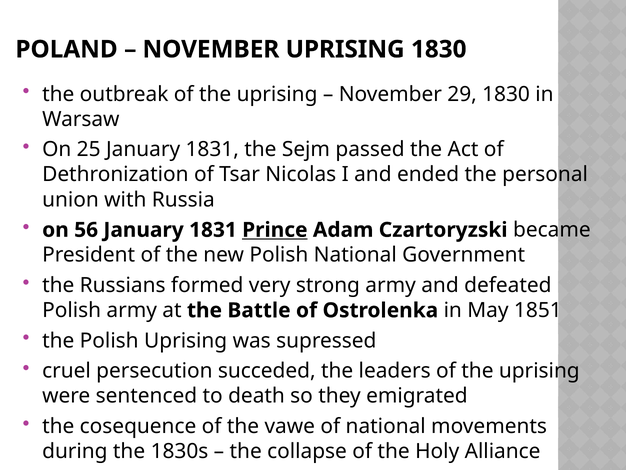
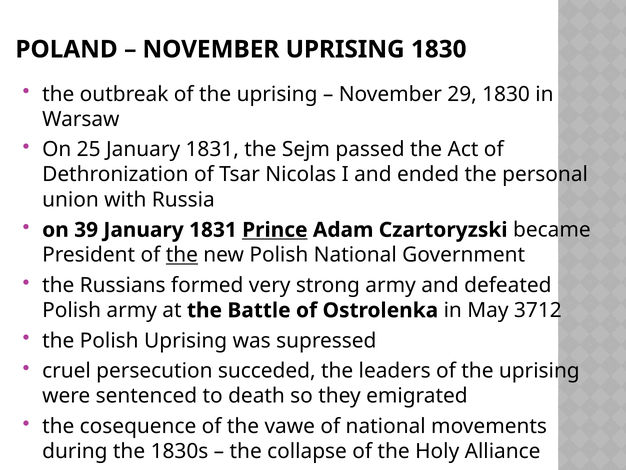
56: 56 -> 39
the at (182, 255) underline: none -> present
1851: 1851 -> 3712
